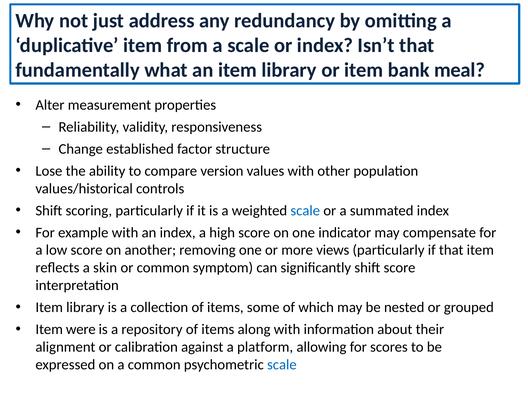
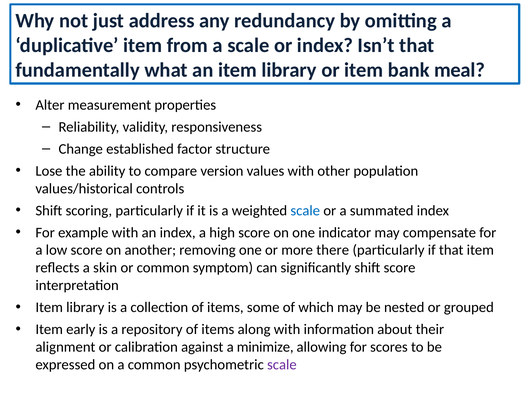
views: views -> there
were: were -> early
platform: platform -> minimize
scale at (282, 365) colour: blue -> purple
